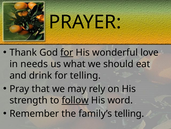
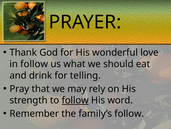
for at (67, 52) underline: present -> none
in needs: needs -> follow
family’s telling: telling -> follow
